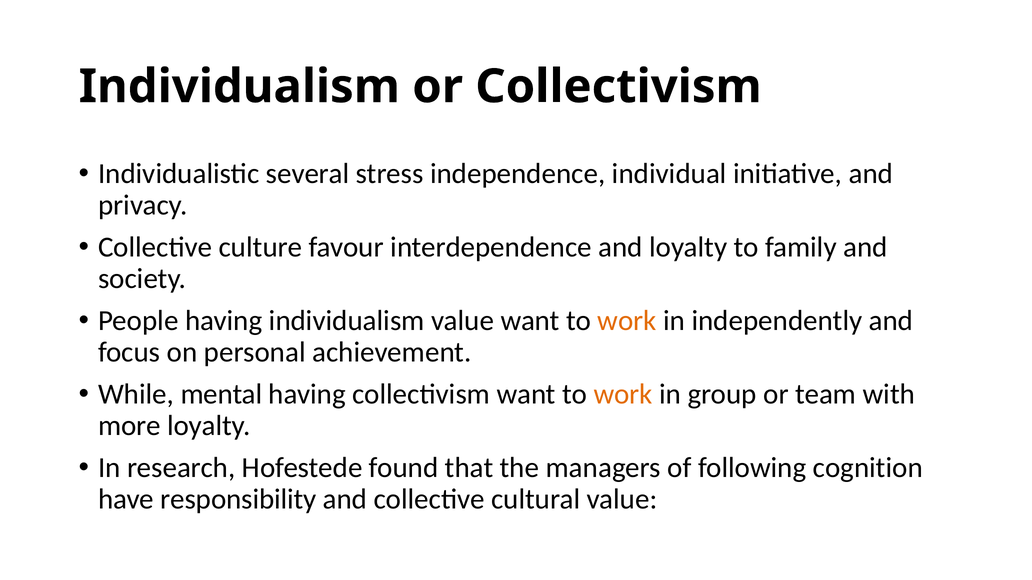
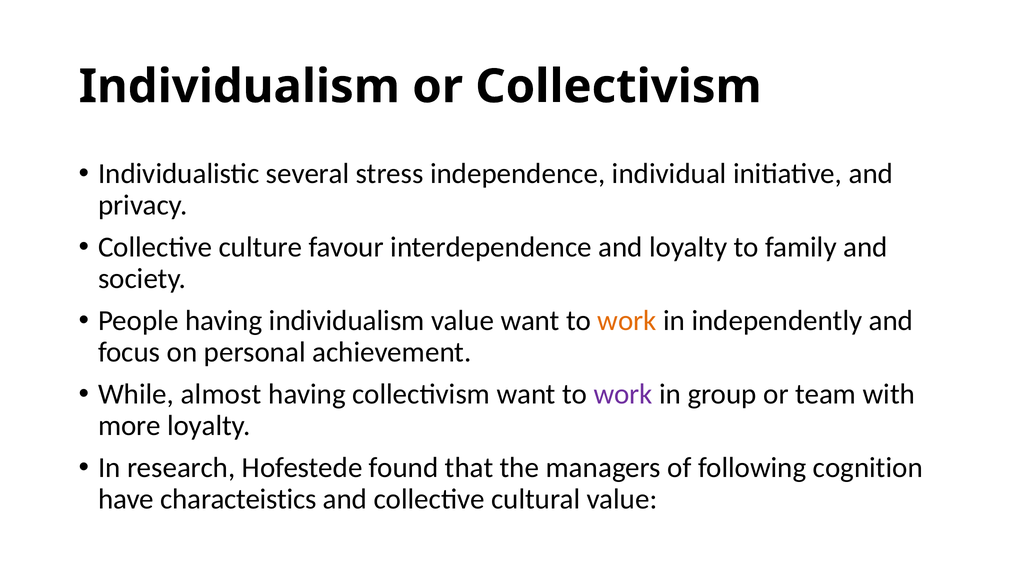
mental: mental -> almost
work at (623, 395) colour: orange -> purple
responsibility: responsibility -> characteistics
